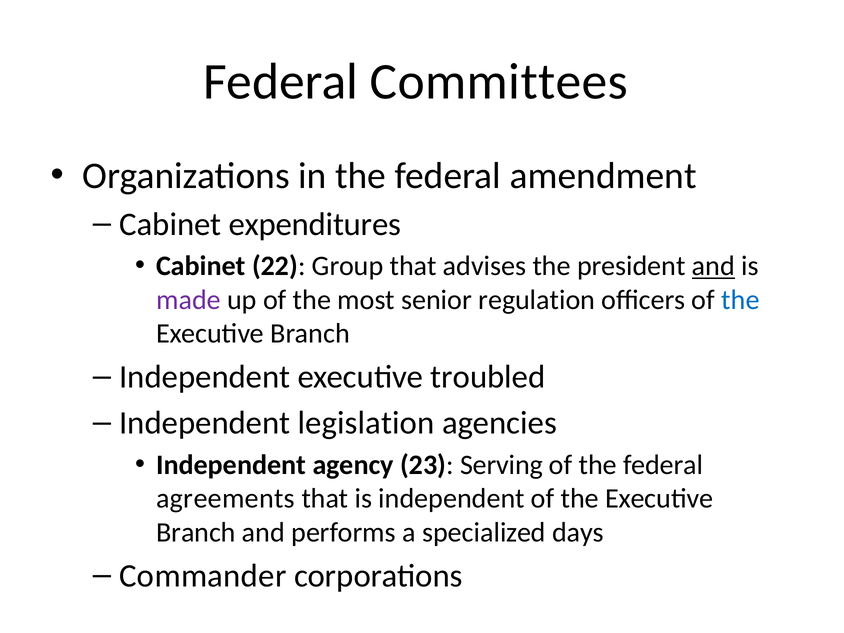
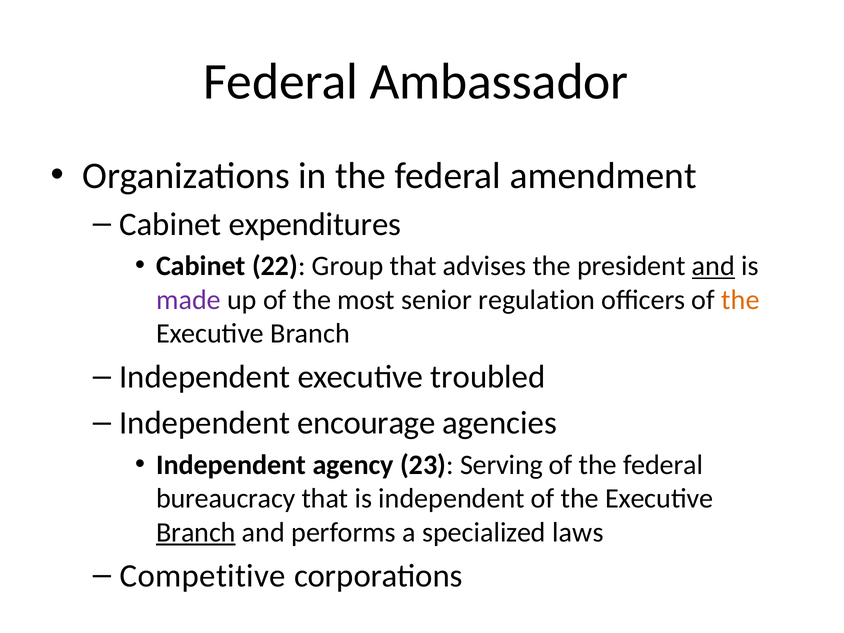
Committees: Committees -> Ambassador
the at (740, 300) colour: blue -> orange
legislation: legislation -> encourage
agreements: agreements -> bureaucracy
Branch at (196, 532) underline: none -> present
days: days -> laws
Commander: Commander -> Competitive
